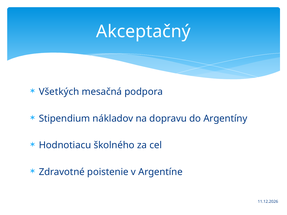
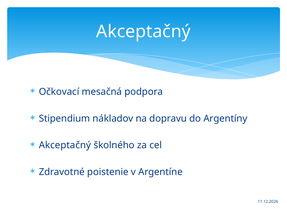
Všetkých: Všetkých -> Očkovací
Hodnotiacu at (65, 145): Hodnotiacu -> Akceptačný
